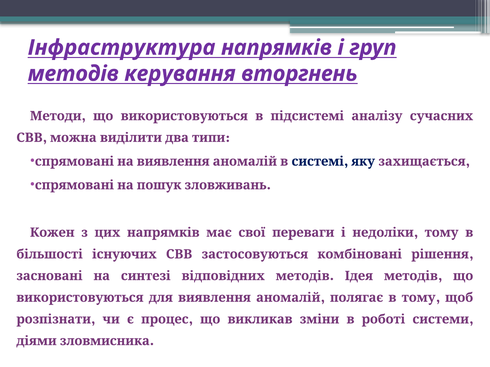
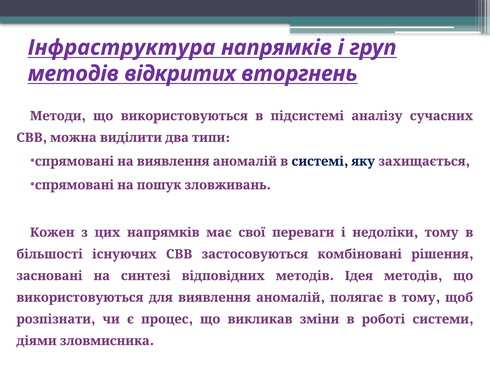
керування: керування -> відкритих
